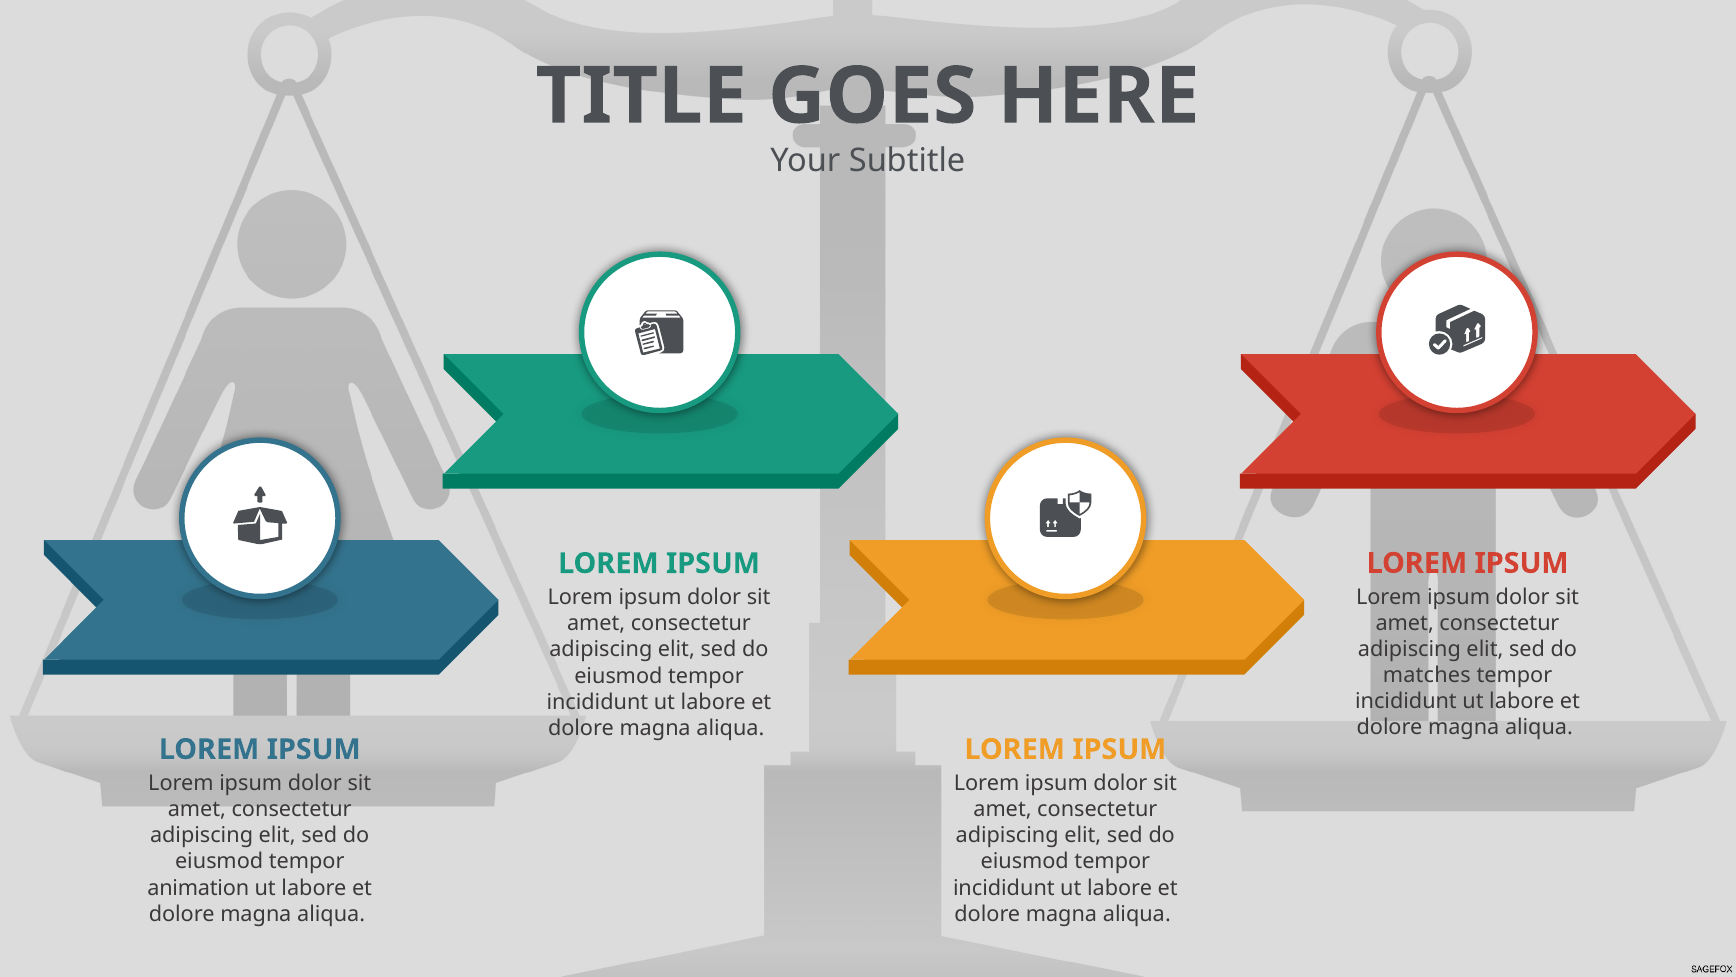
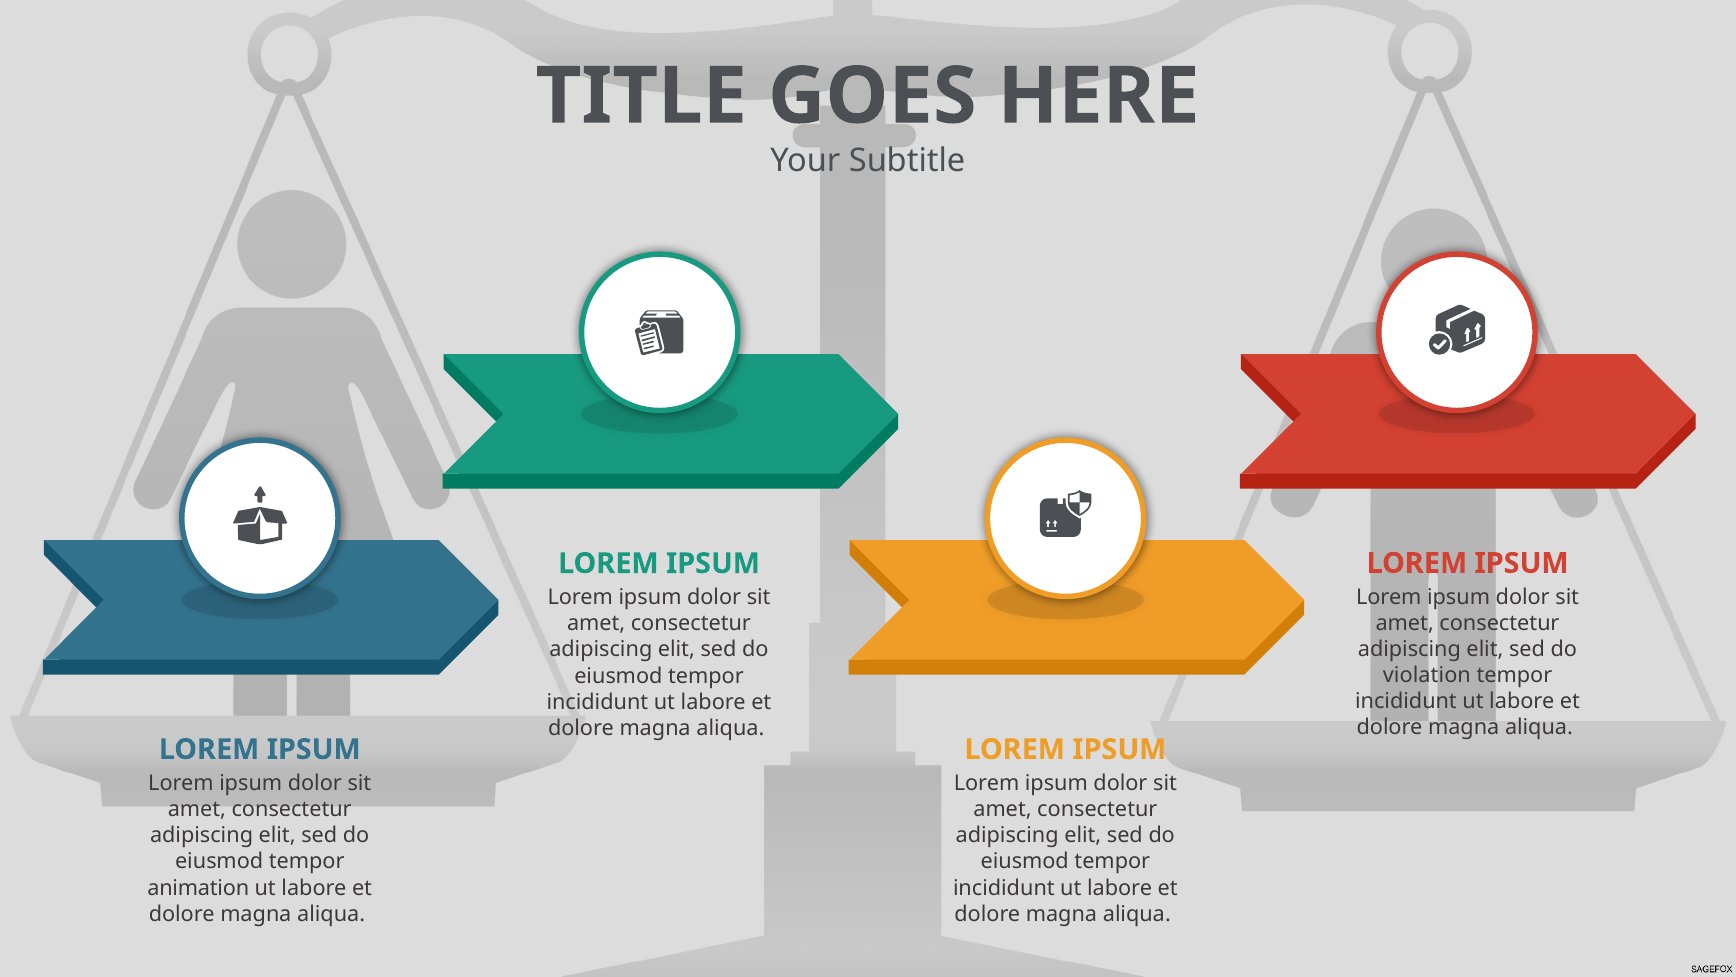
matches: matches -> violation
